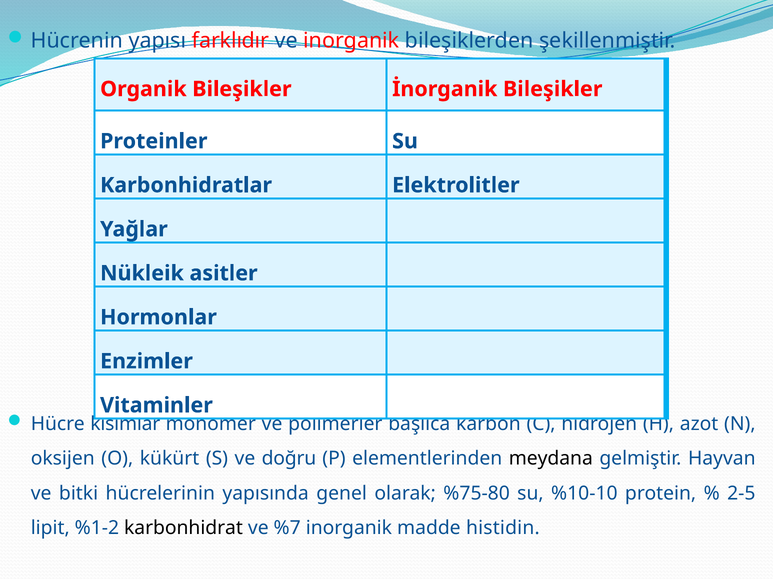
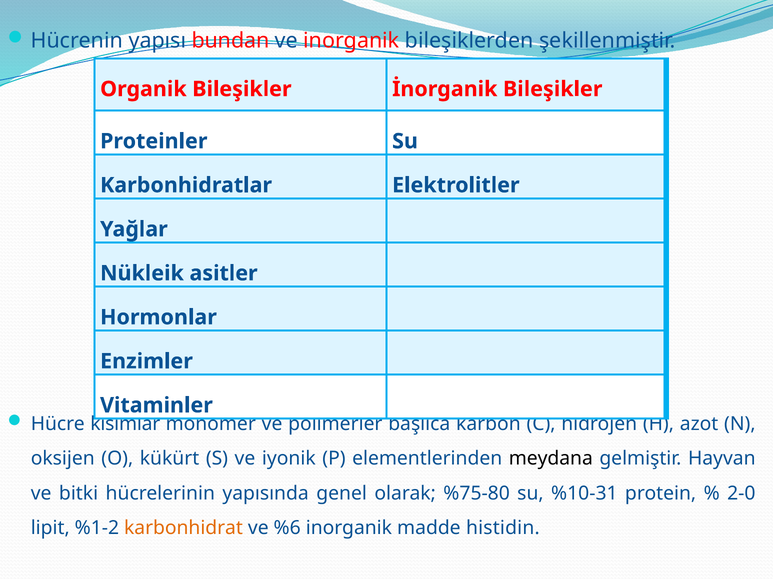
farklıdır: farklıdır -> bundan
doğru: doğru -> iyonik
%10-10: %10-10 -> %10-31
2-5: 2-5 -> 2-0
karbonhidrat colour: black -> orange
%7: %7 -> %6
